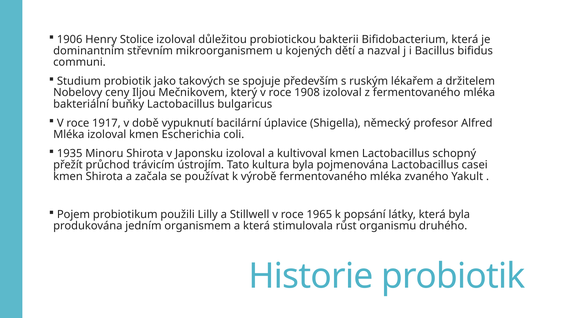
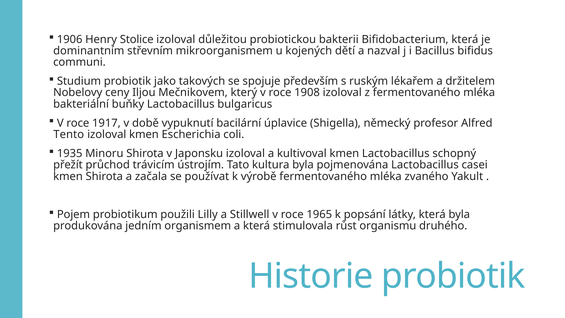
Mléka at (69, 134): Mléka -> Tento
